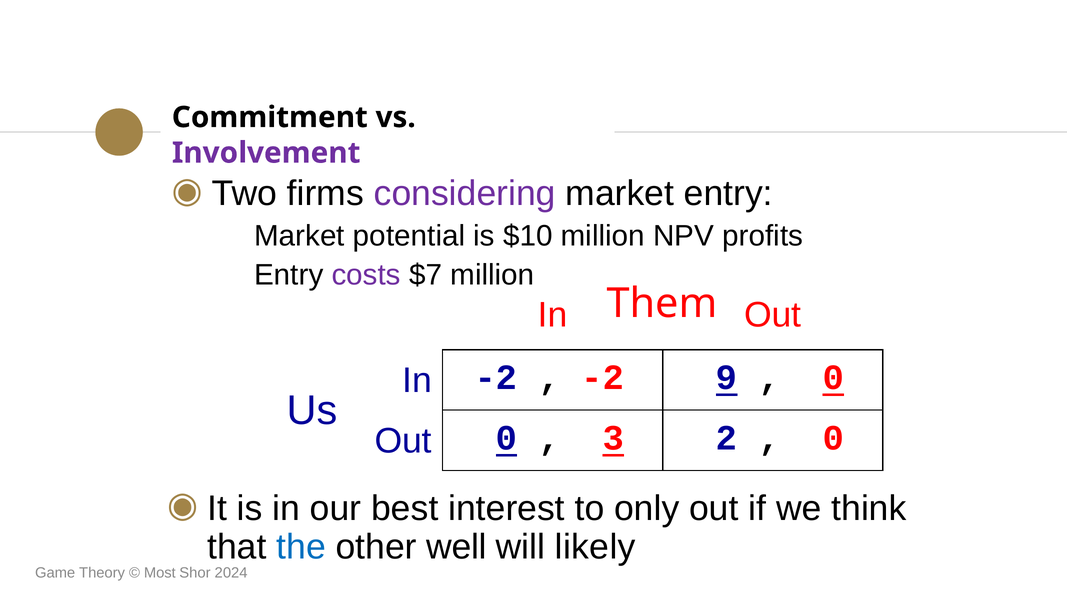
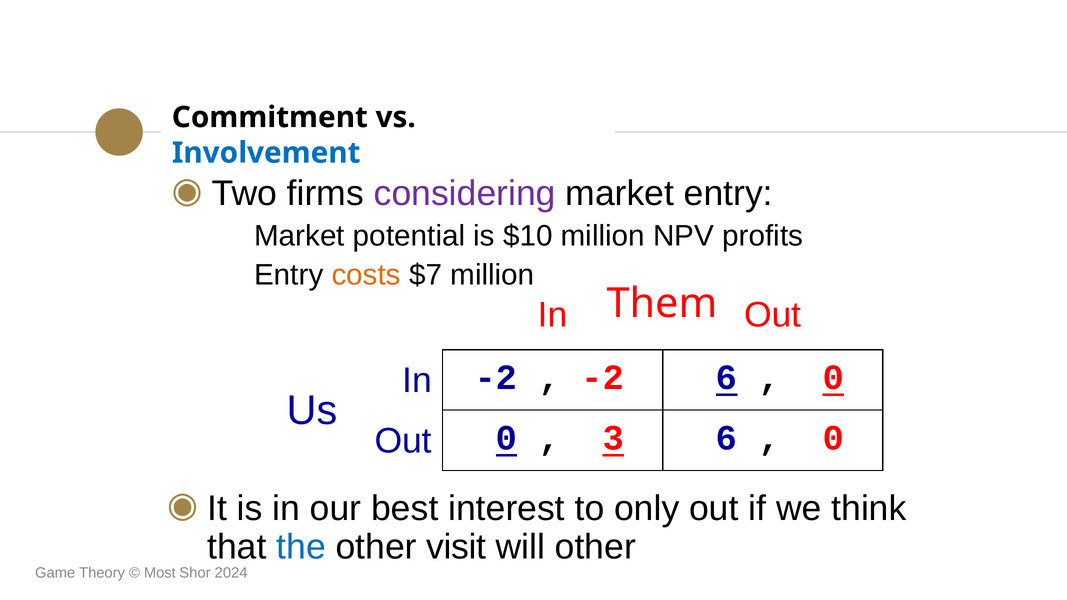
Involvement colour: purple -> blue
costs colour: purple -> orange
-2 9: 9 -> 6
3 2: 2 -> 6
well: well -> visit
will likely: likely -> other
